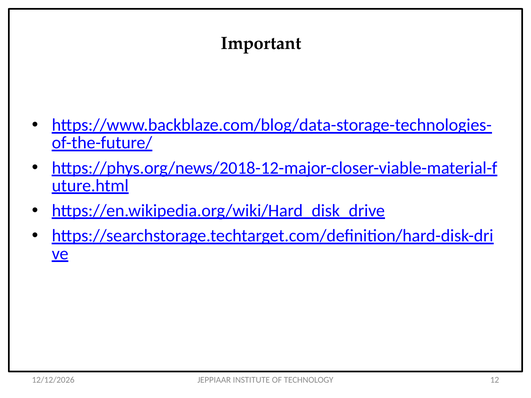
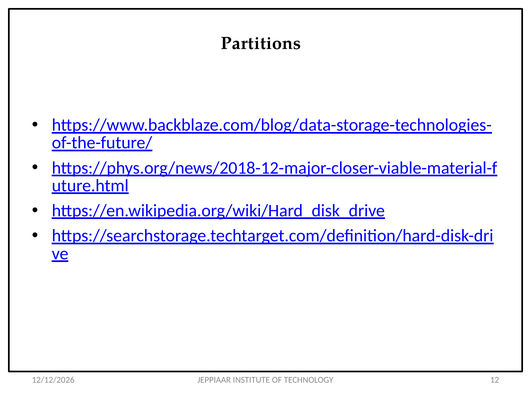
Important: Important -> Partitions
